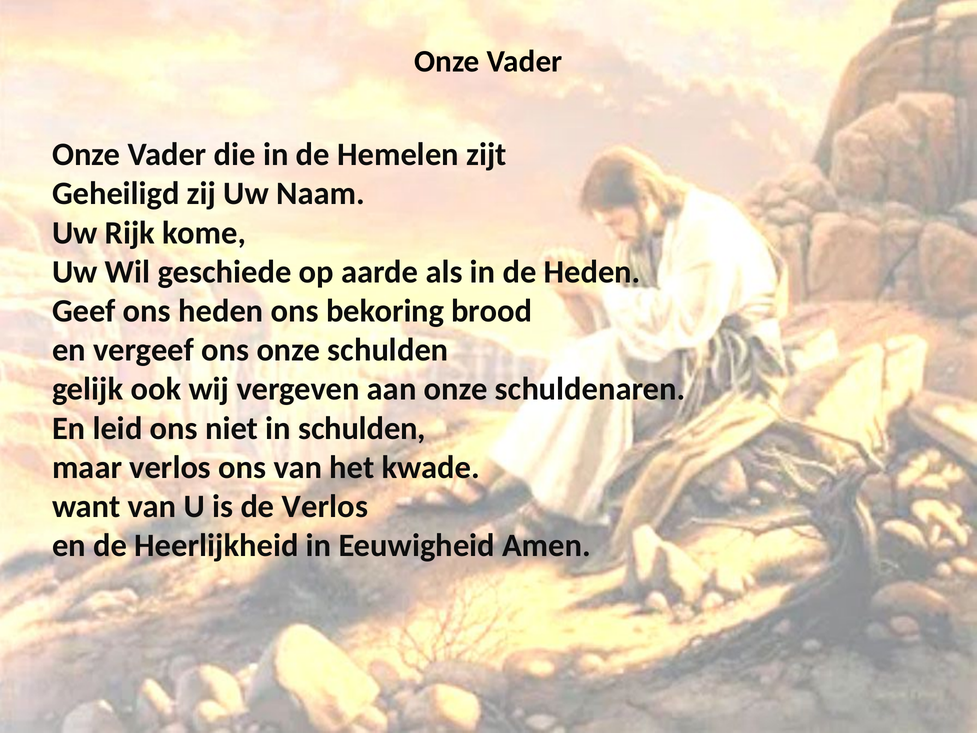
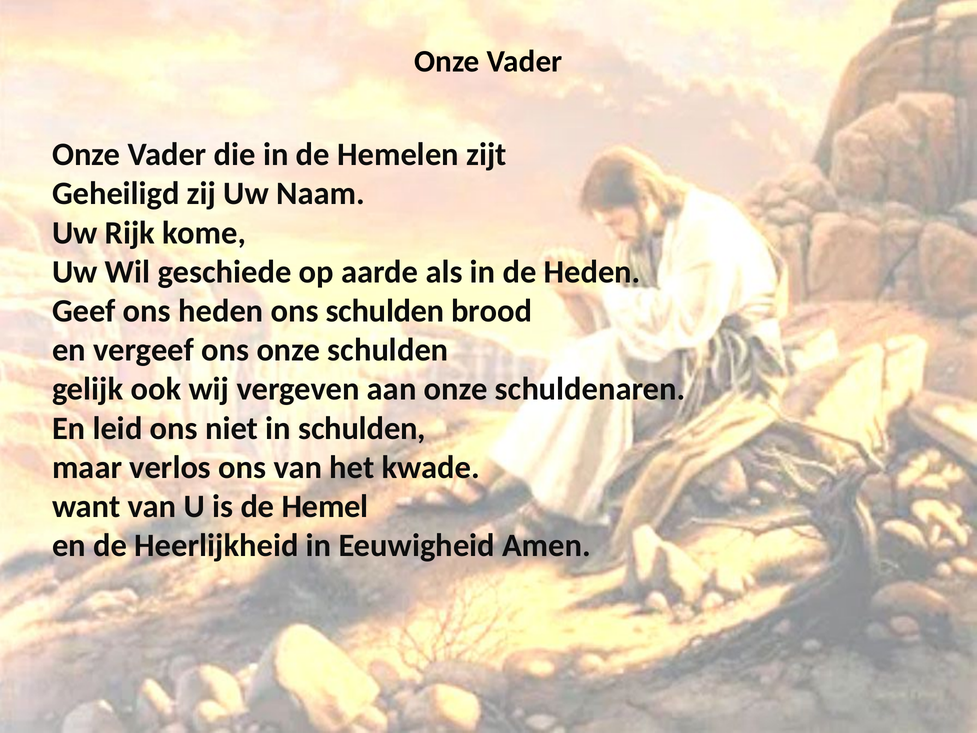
ons bekoring: bekoring -> schulden
de Verlos: Verlos -> Hemel
